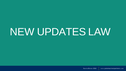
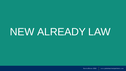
UPDATES: UPDATES -> ALREADY
